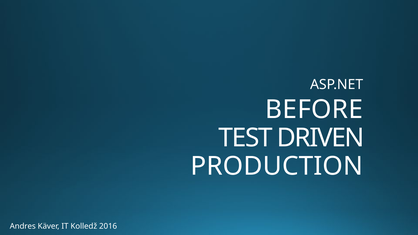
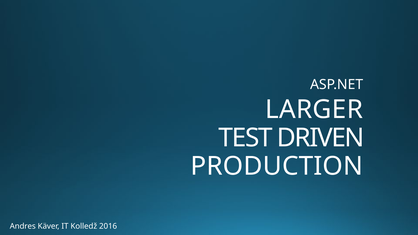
BEFORE: BEFORE -> LARGER
